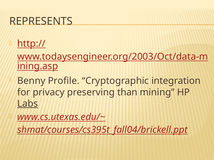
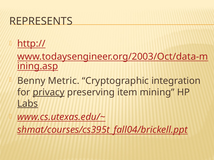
Profile: Profile -> Metric
privacy underline: none -> present
than: than -> item
